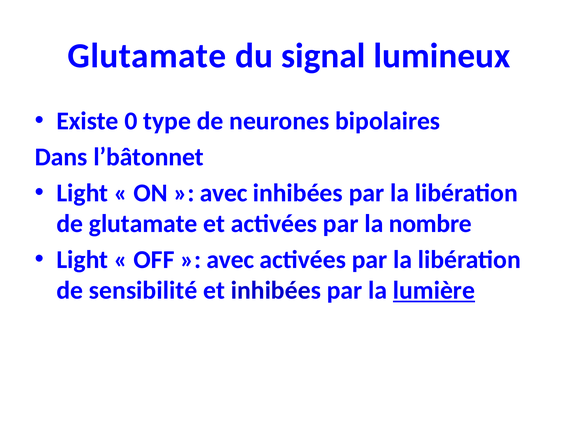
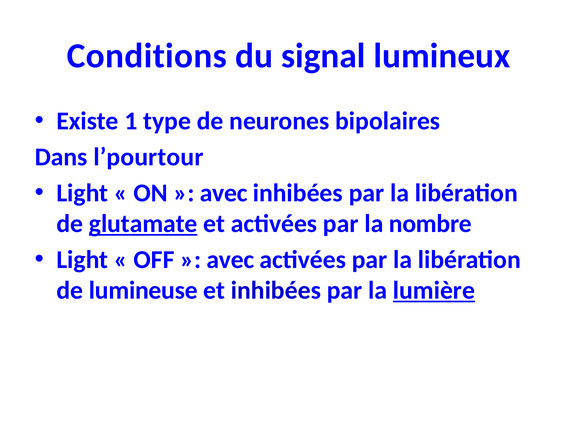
Glutamate at (147, 56): Glutamate -> Conditions
0: 0 -> 1
l’bâtonnet: l’bâtonnet -> l’pourtour
glutamate at (143, 224) underline: none -> present
sensibilité: sensibilité -> lumineuse
